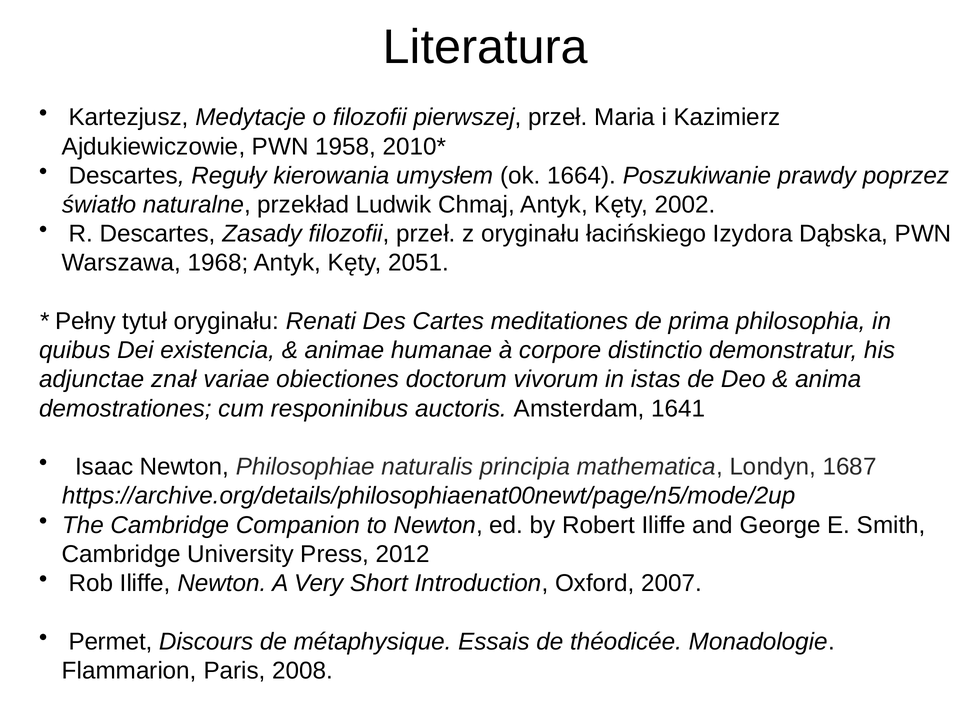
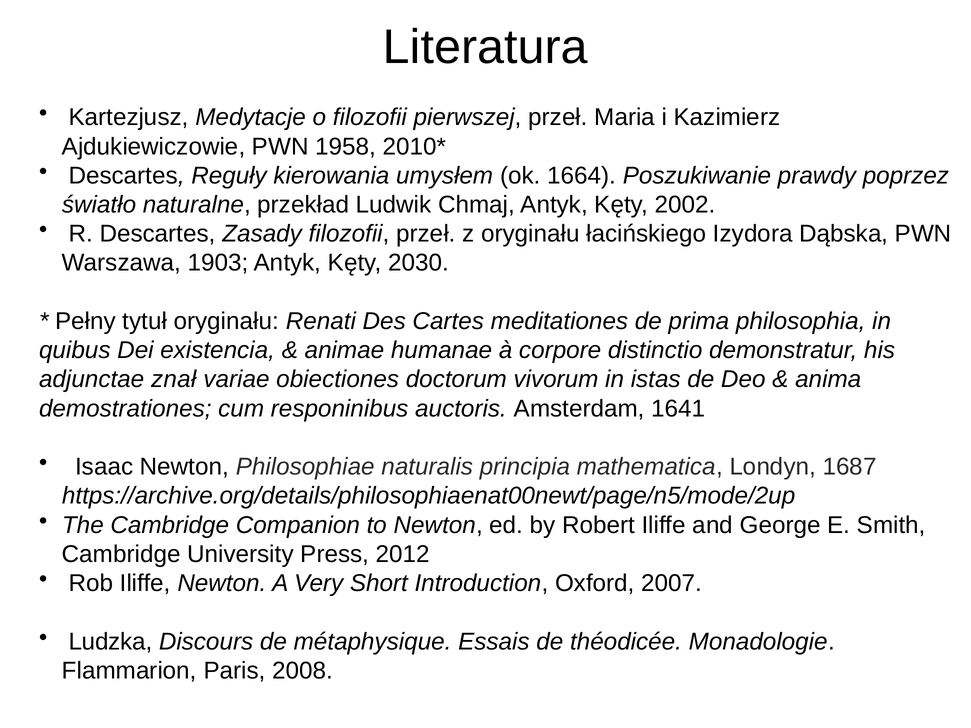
1968: 1968 -> 1903
2051: 2051 -> 2030
Permet: Permet -> Ludzka
